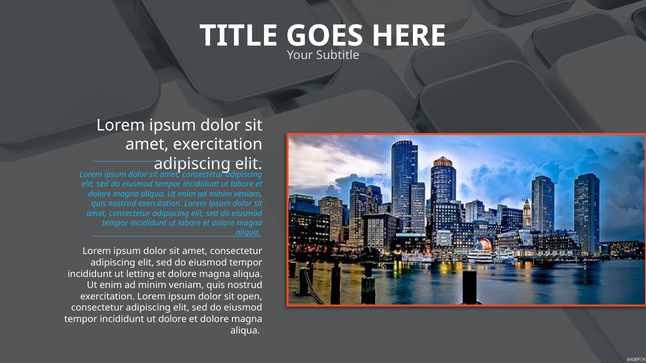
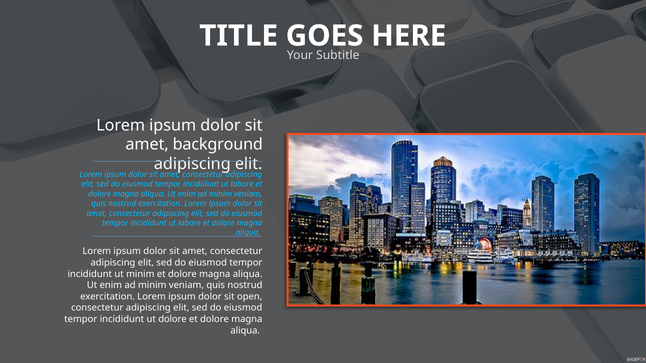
amet exercitation: exercitation -> background
ut letting: letting -> minim
